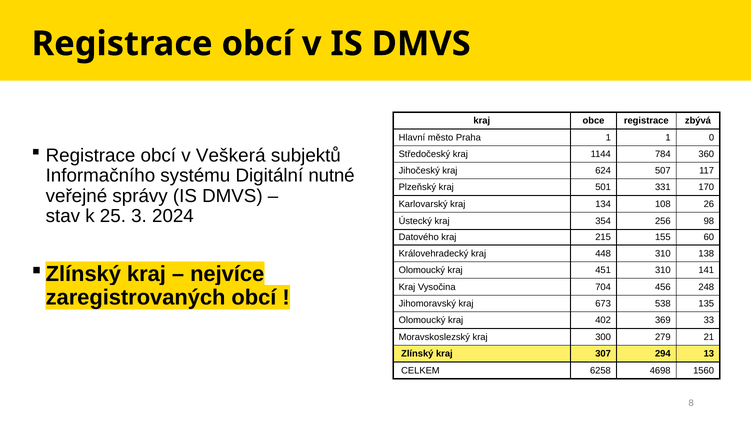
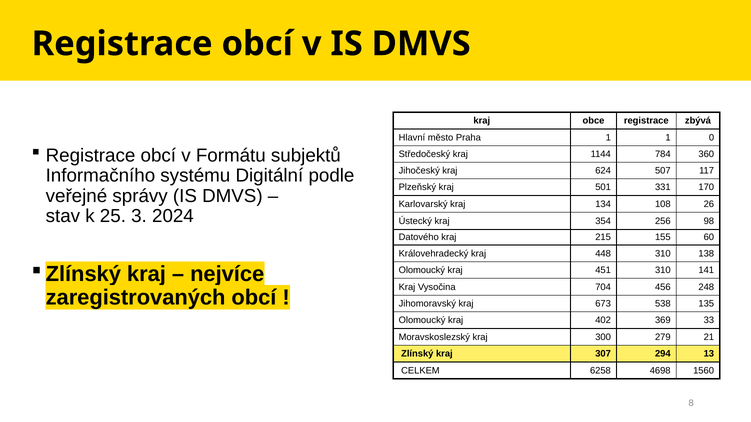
Veškerá: Veškerá -> Formátu
nutné: nutné -> podle
